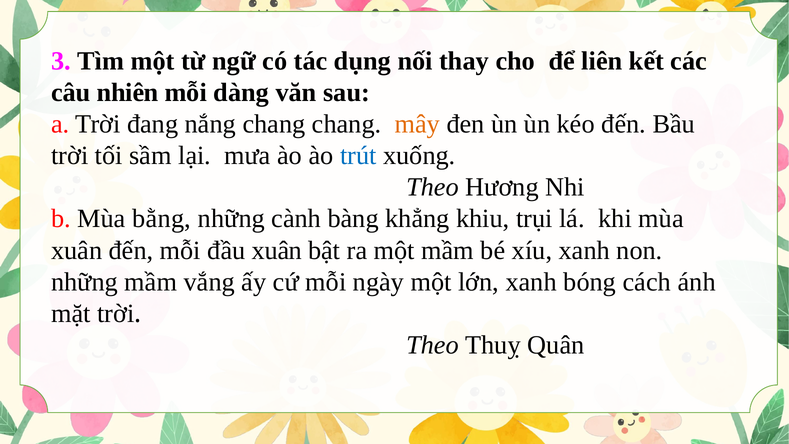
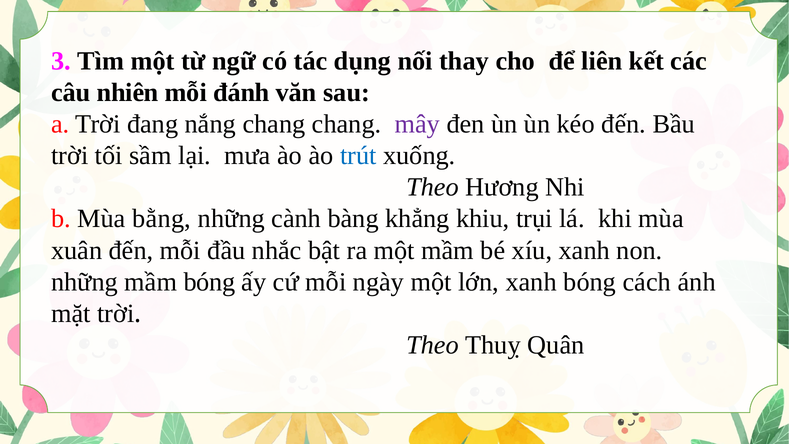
dàng: dàng -> đánh
mây colour: orange -> purple
đầu xuân: xuân -> nhắc
mầm vắng: vắng -> bóng
